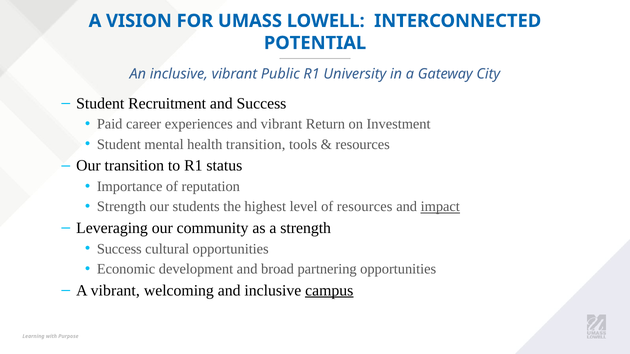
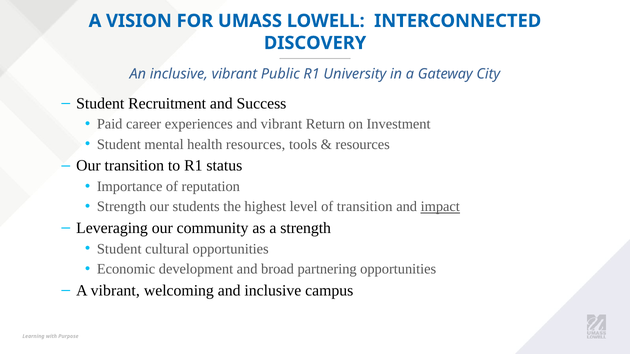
POTENTIAL: POTENTIAL -> DISCOVERY
health transition: transition -> resources
of resources: resources -> transition
Success at (119, 249): Success -> Student
campus underline: present -> none
